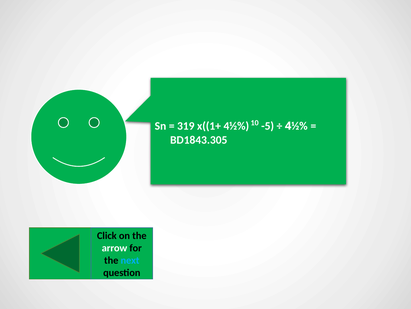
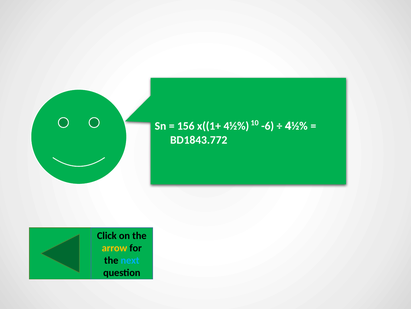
319: 319 -> 156
-5: -5 -> -6
BD1843.305: BD1843.305 -> BD1843.772
arrow colour: white -> yellow
